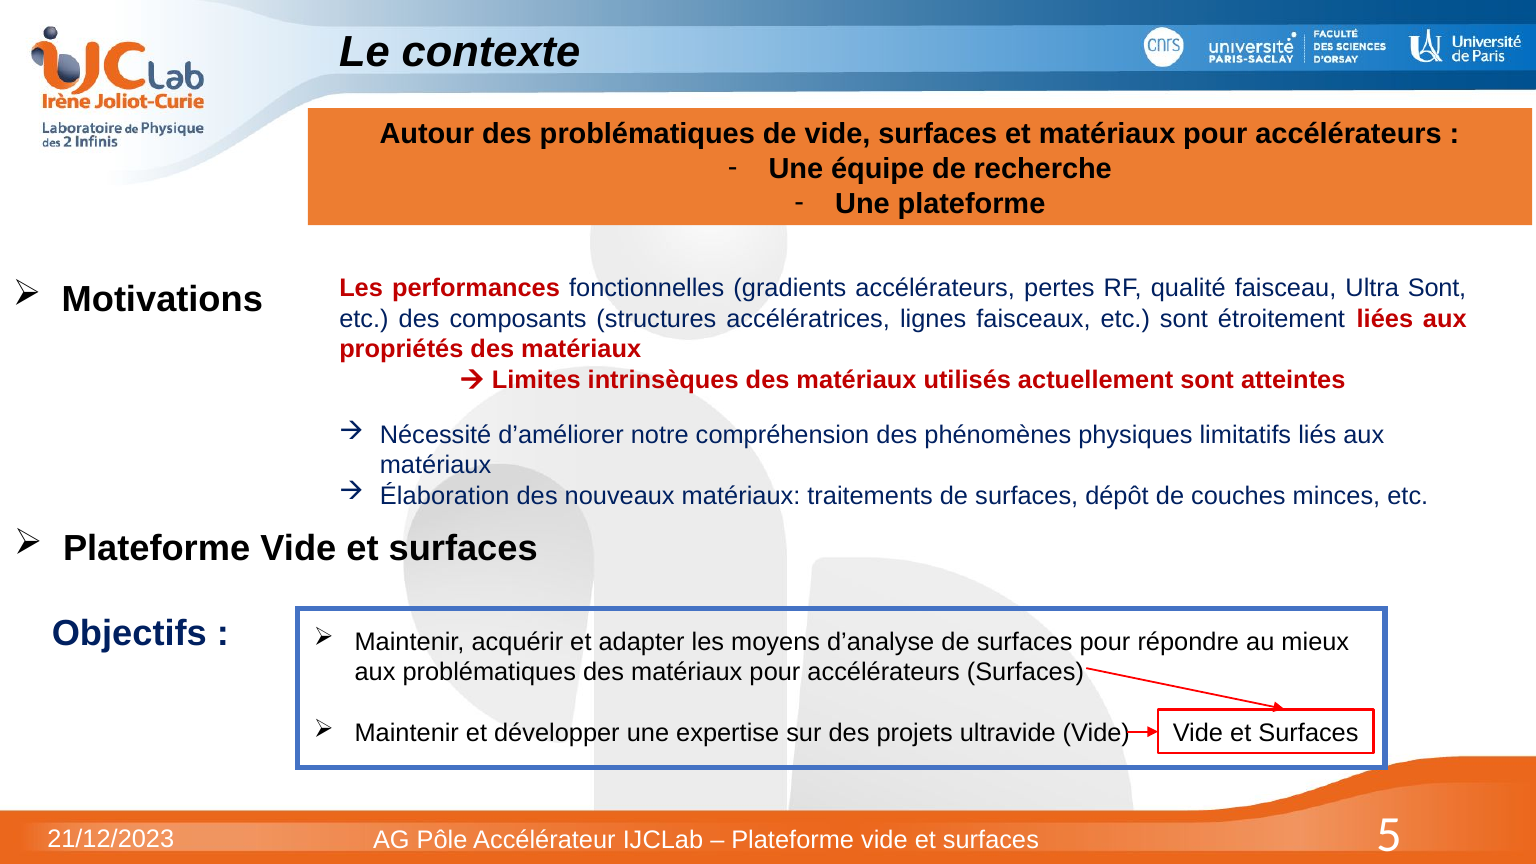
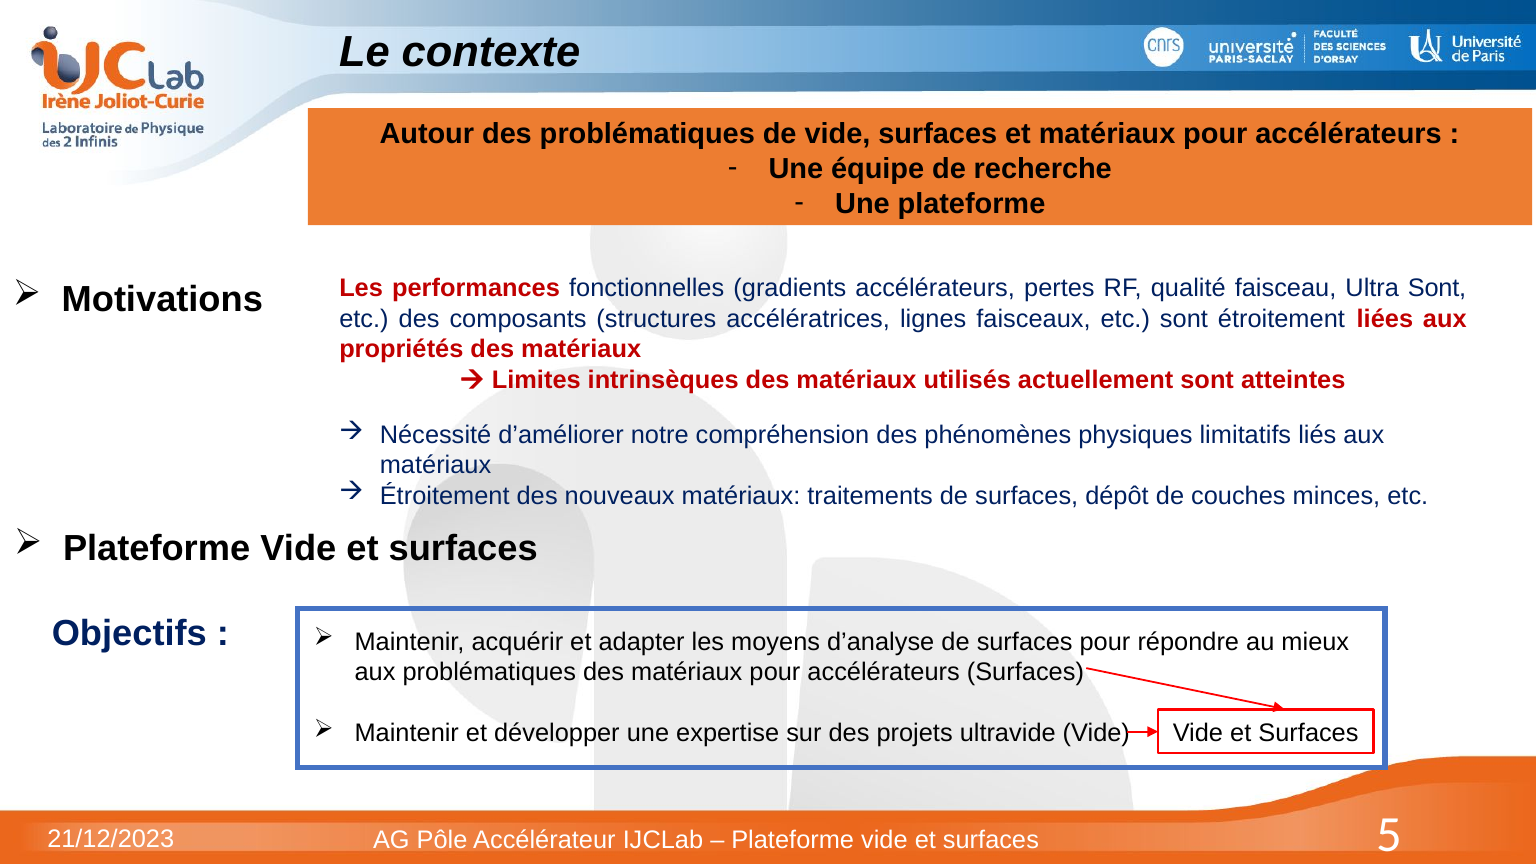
Élaboration at (445, 496): Élaboration -> Étroitement
